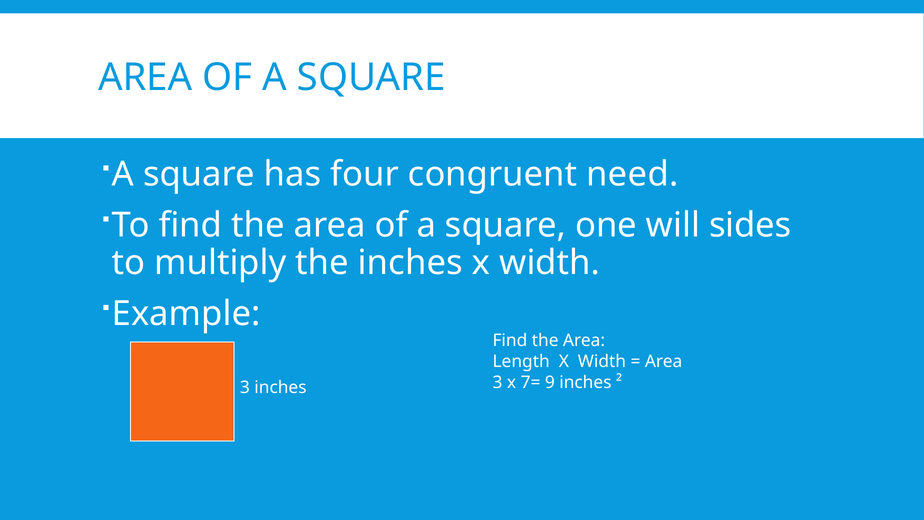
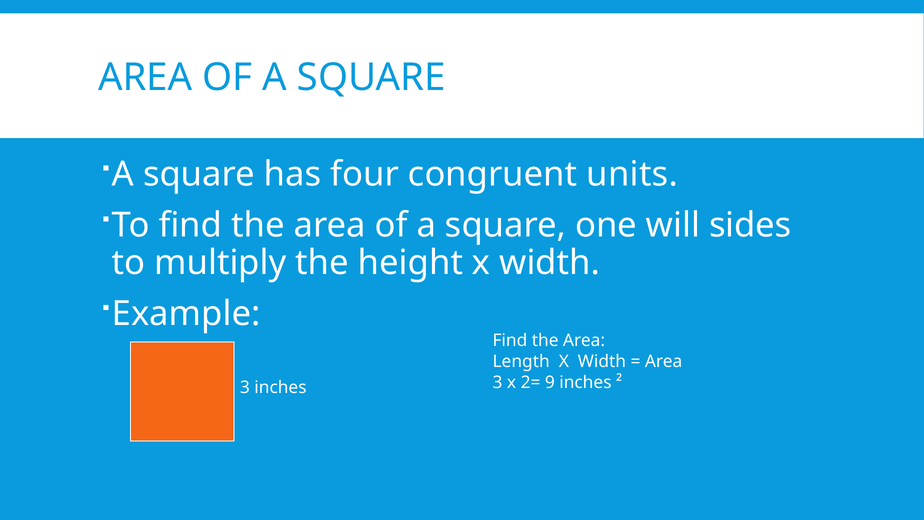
need: need -> units
the inches: inches -> height
7=: 7= -> 2=
